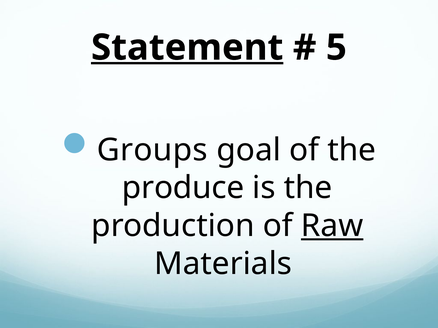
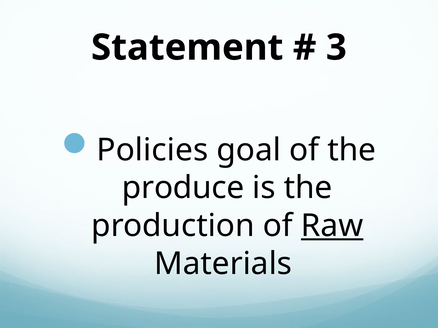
Statement underline: present -> none
5: 5 -> 3
Groups: Groups -> Policies
